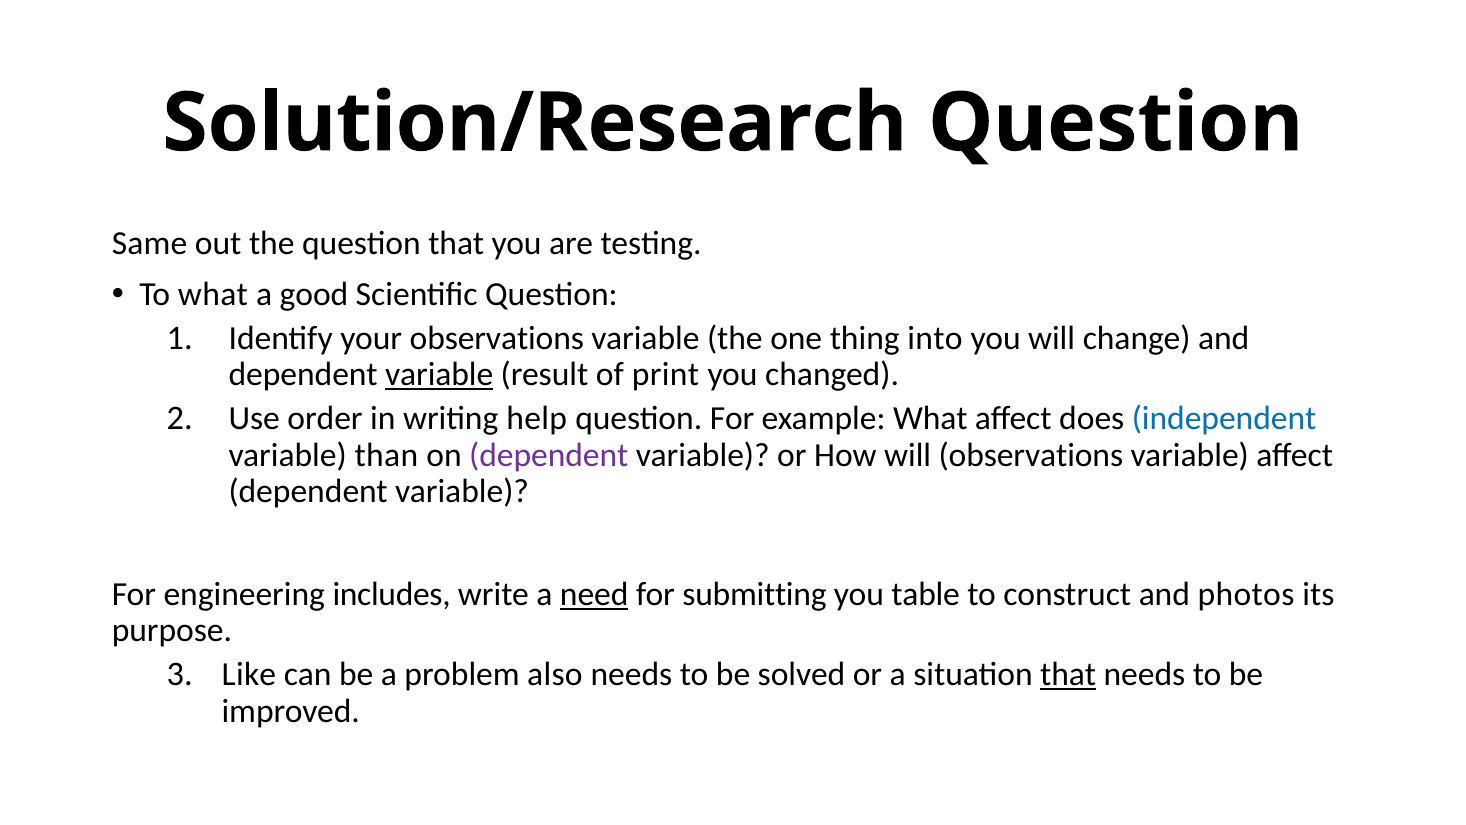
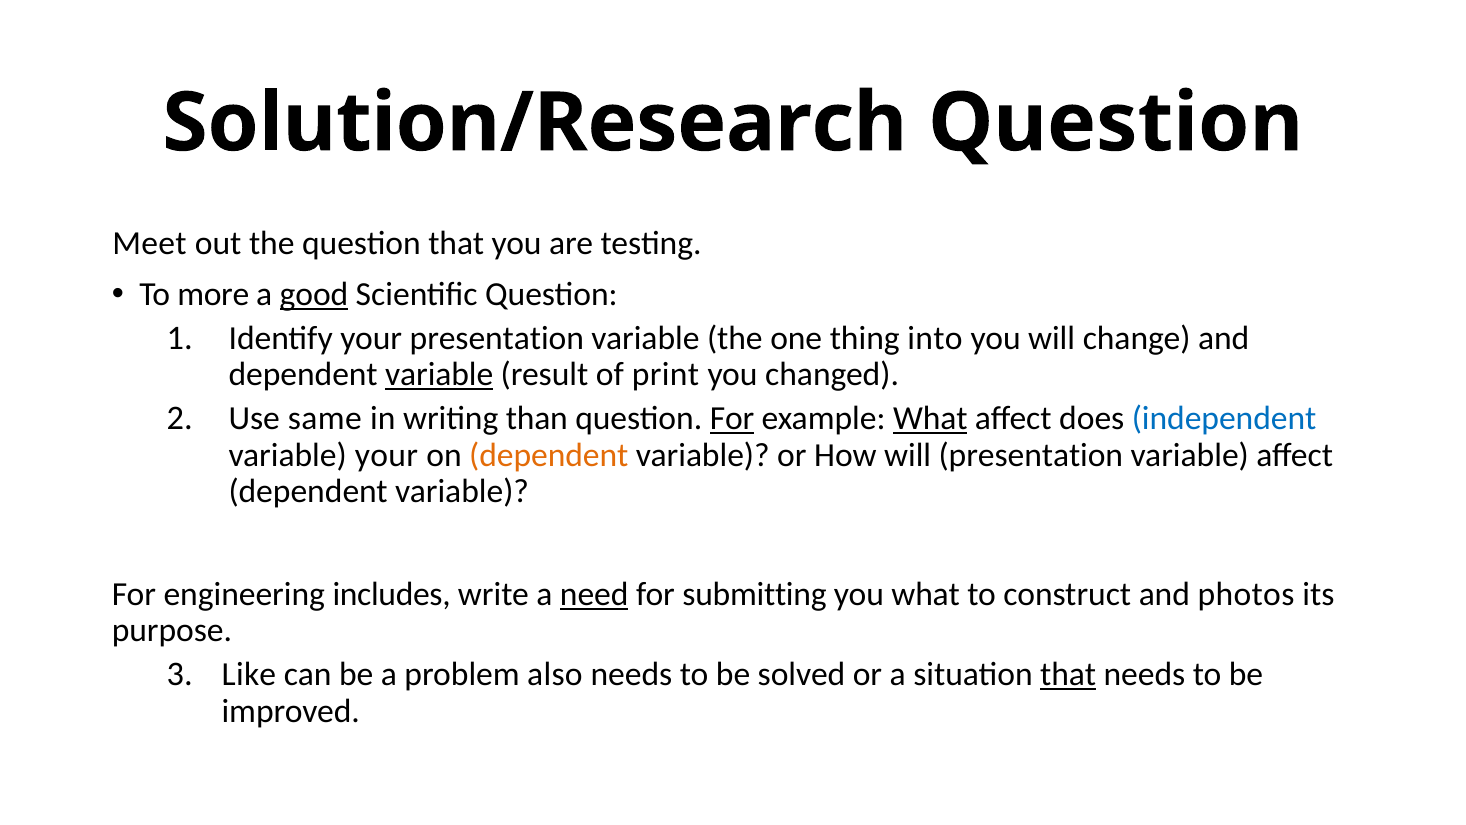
Same: Same -> Meet
To what: what -> more
good underline: none -> present
your observations: observations -> presentation
order: order -> same
help: help -> than
For at (732, 419) underline: none -> present
What at (930, 419) underline: none -> present
variable than: than -> your
dependent at (549, 455) colour: purple -> orange
will observations: observations -> presentation
you table: table -> what
